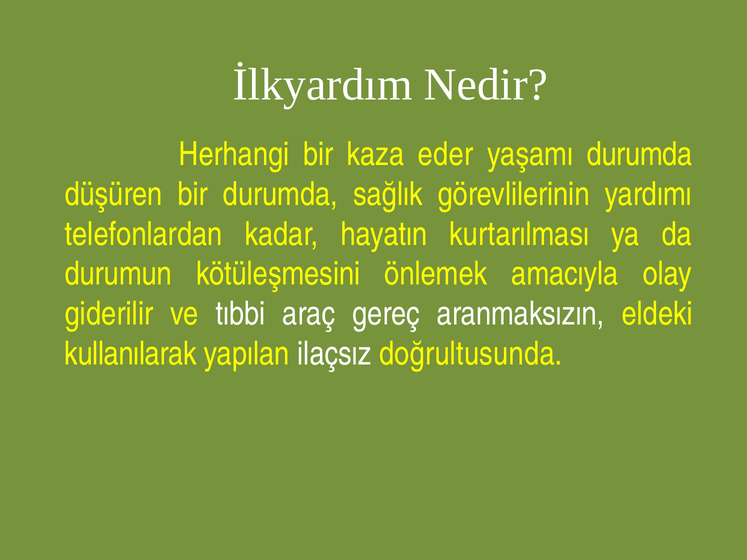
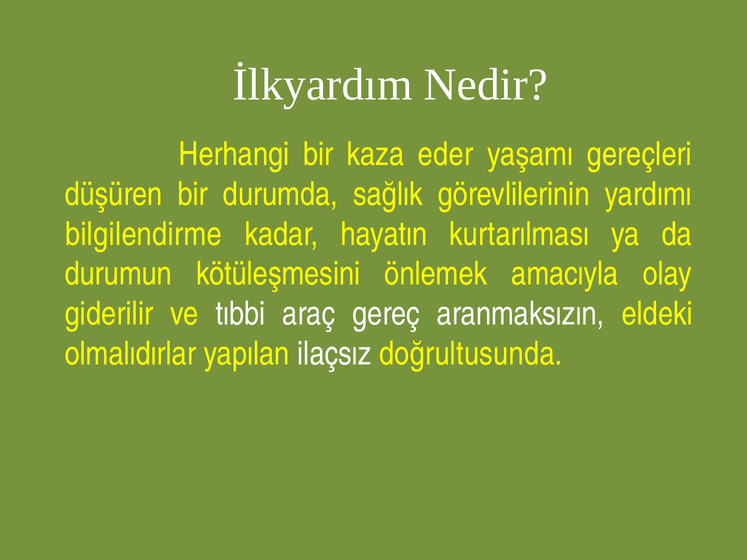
yaşamı durumda: durumda -> gereçleri
telefonlardan: telefonlardan -> bilgilendirme
kullanılarak: kullanılarak -> olmalıdırlar
